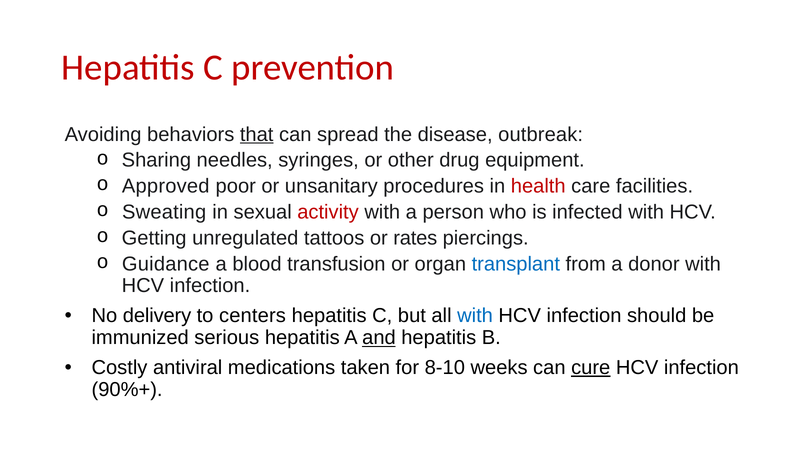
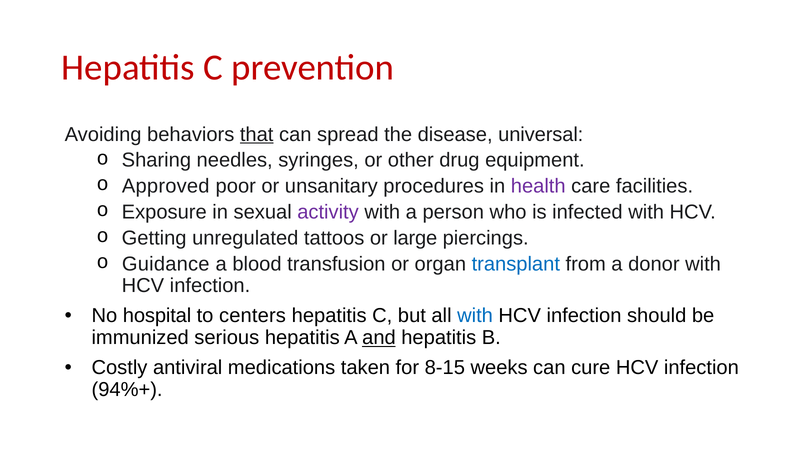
outbreak: outbreak -> universal
health colour: red -> purple
Sweating: Sweating -> Exposure
activity colour: red -> purple
rates: rates -> large
delivery: delivery -> hospital
8-10: 8-10 -> 8-15
cure underline: present -> none
90%+: 90%+ -> 94%+
